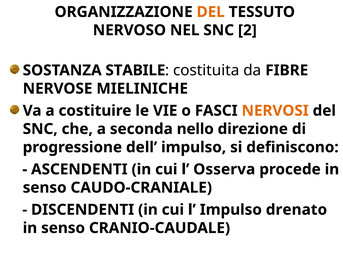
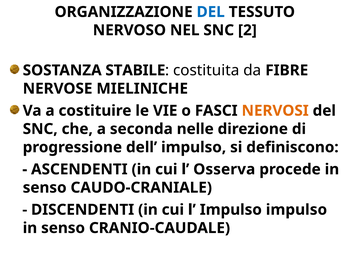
DEL at (211, 12) colour: orange -> blue
nello: nello -> nelle
Impulso drenato: drenato -> impulso
